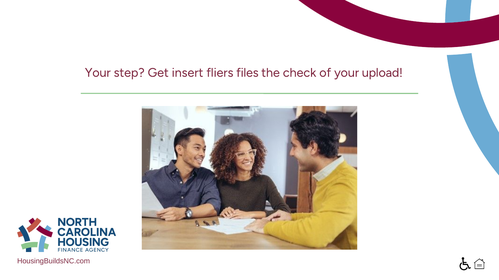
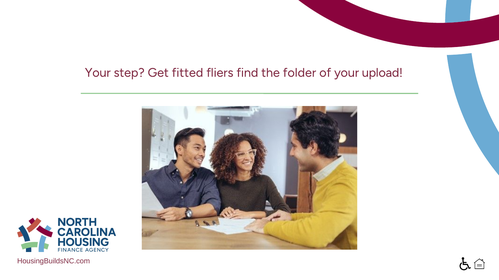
insert: insert -> fitted
files: files -> find
check: check -> folder
